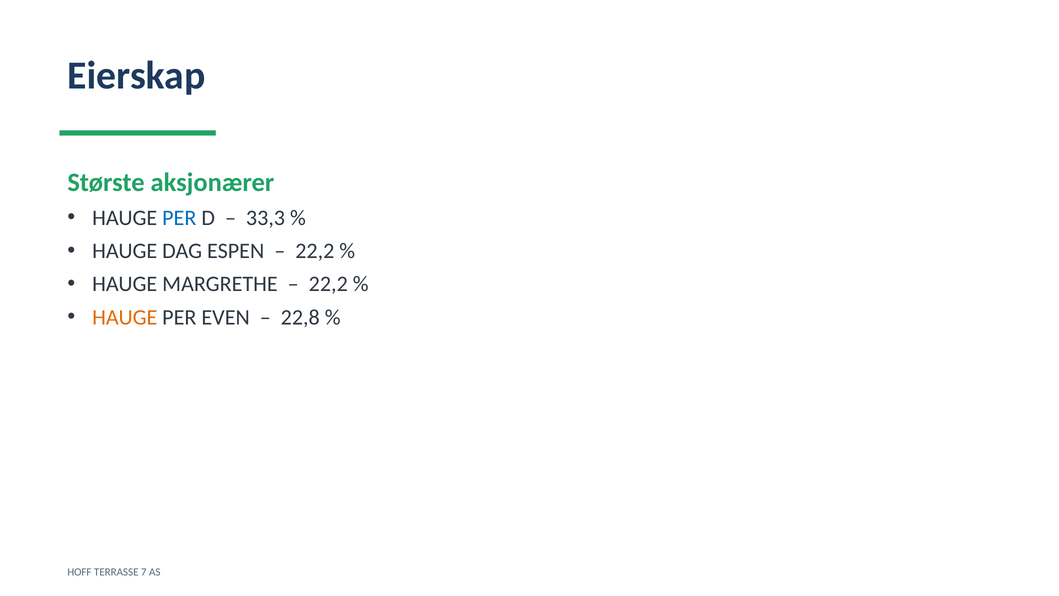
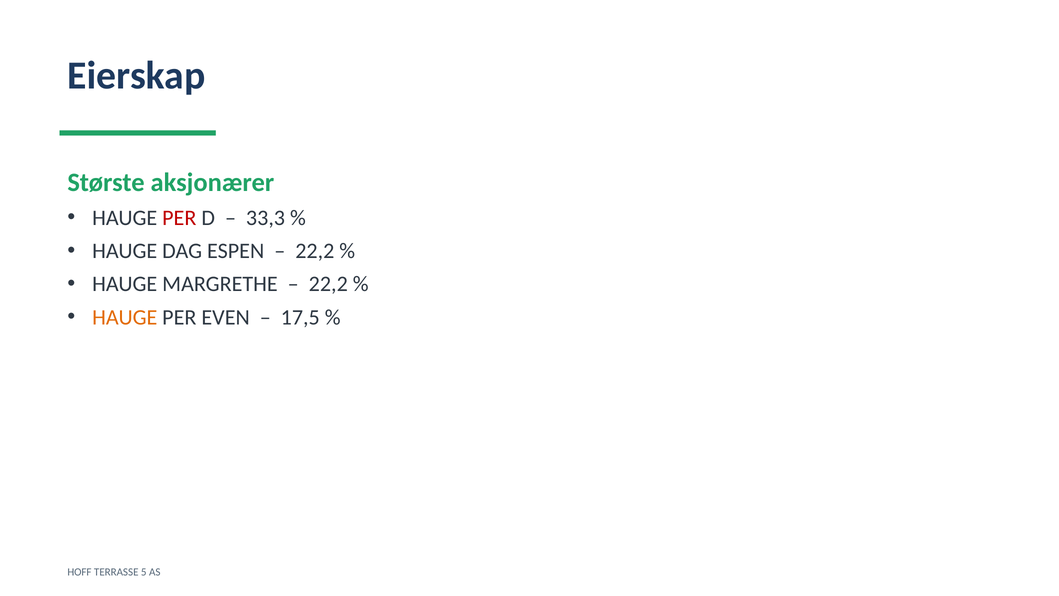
PER at (179, 218) colour: blue -> red
22,8: 22,8 -> 17,5
7: 7 -> 5
